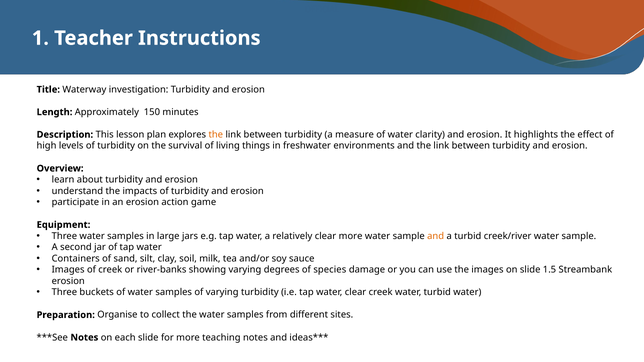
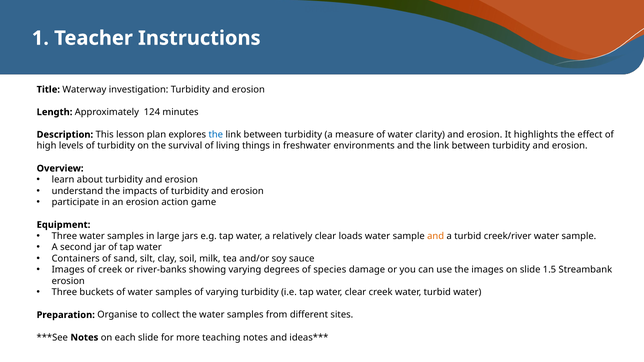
150: 150 -> 124
the at (216, 135) colour: orange -> blue
clear more: more -> loads
